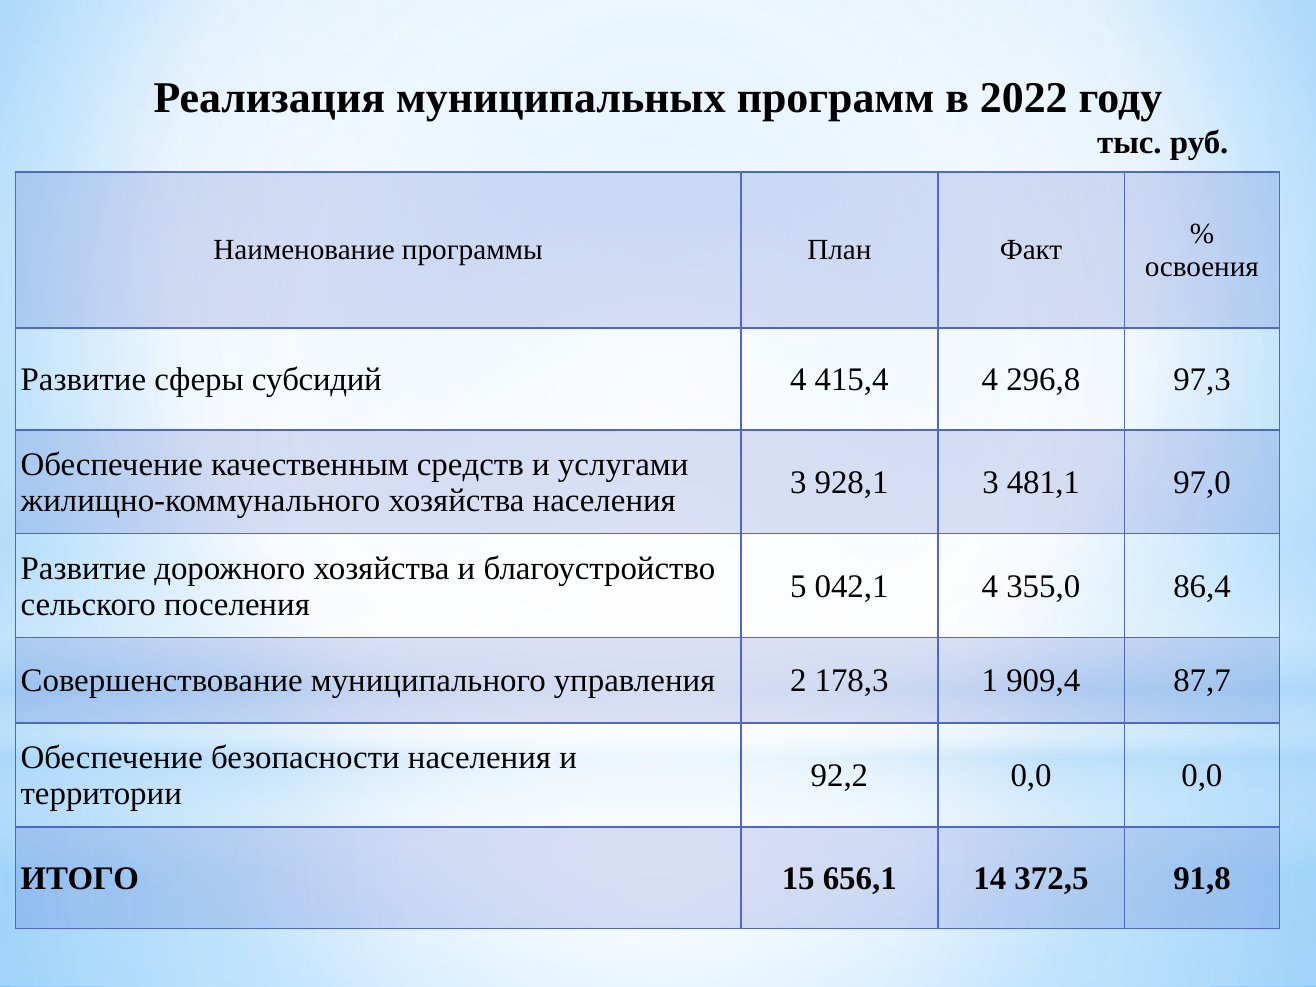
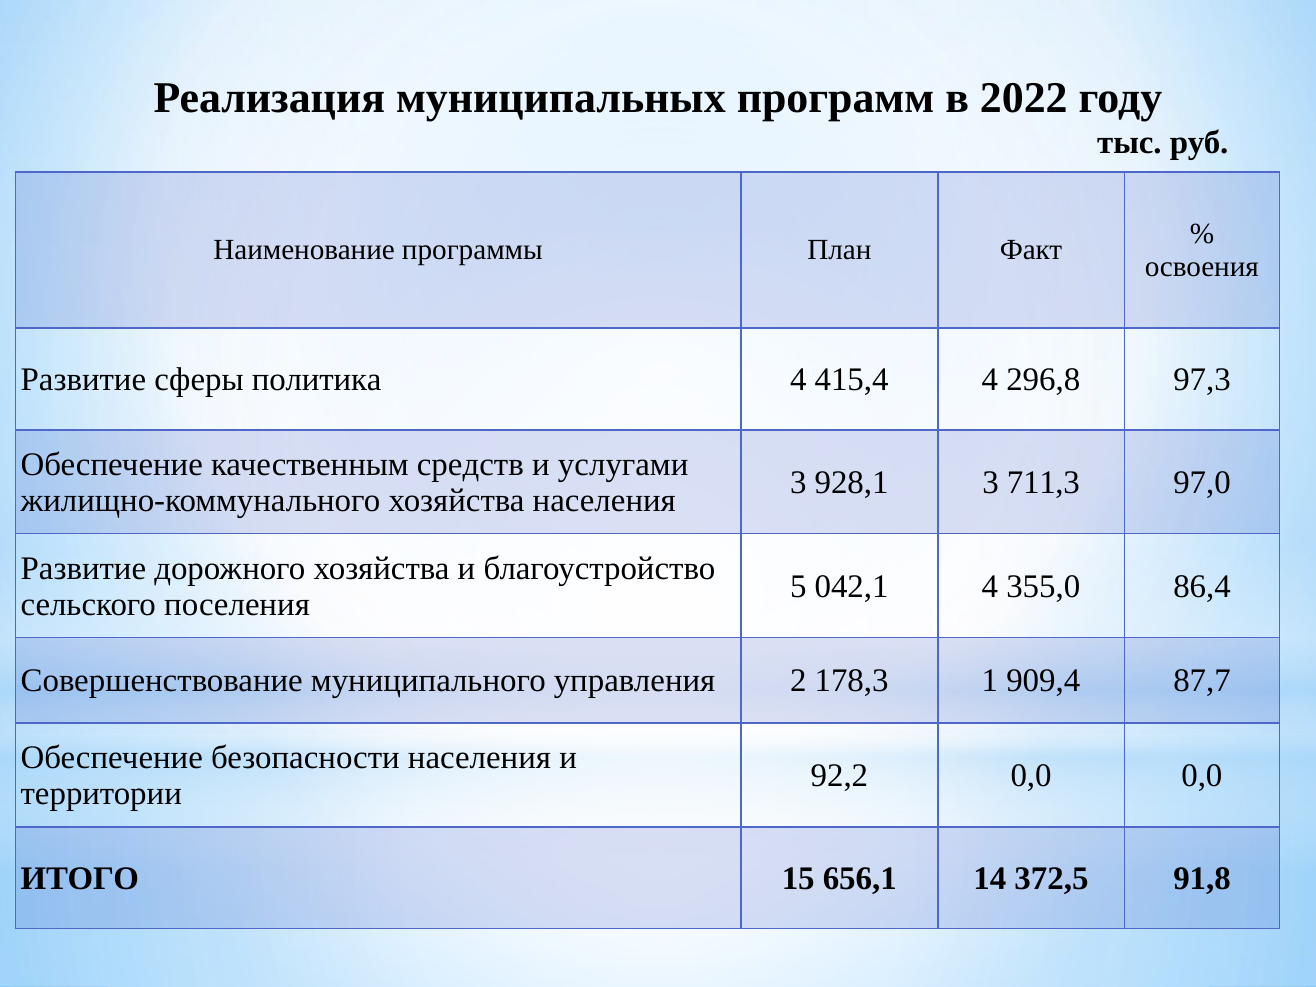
субсидий: субсидий -> политика
481,1: 481,1 -> 711,3
